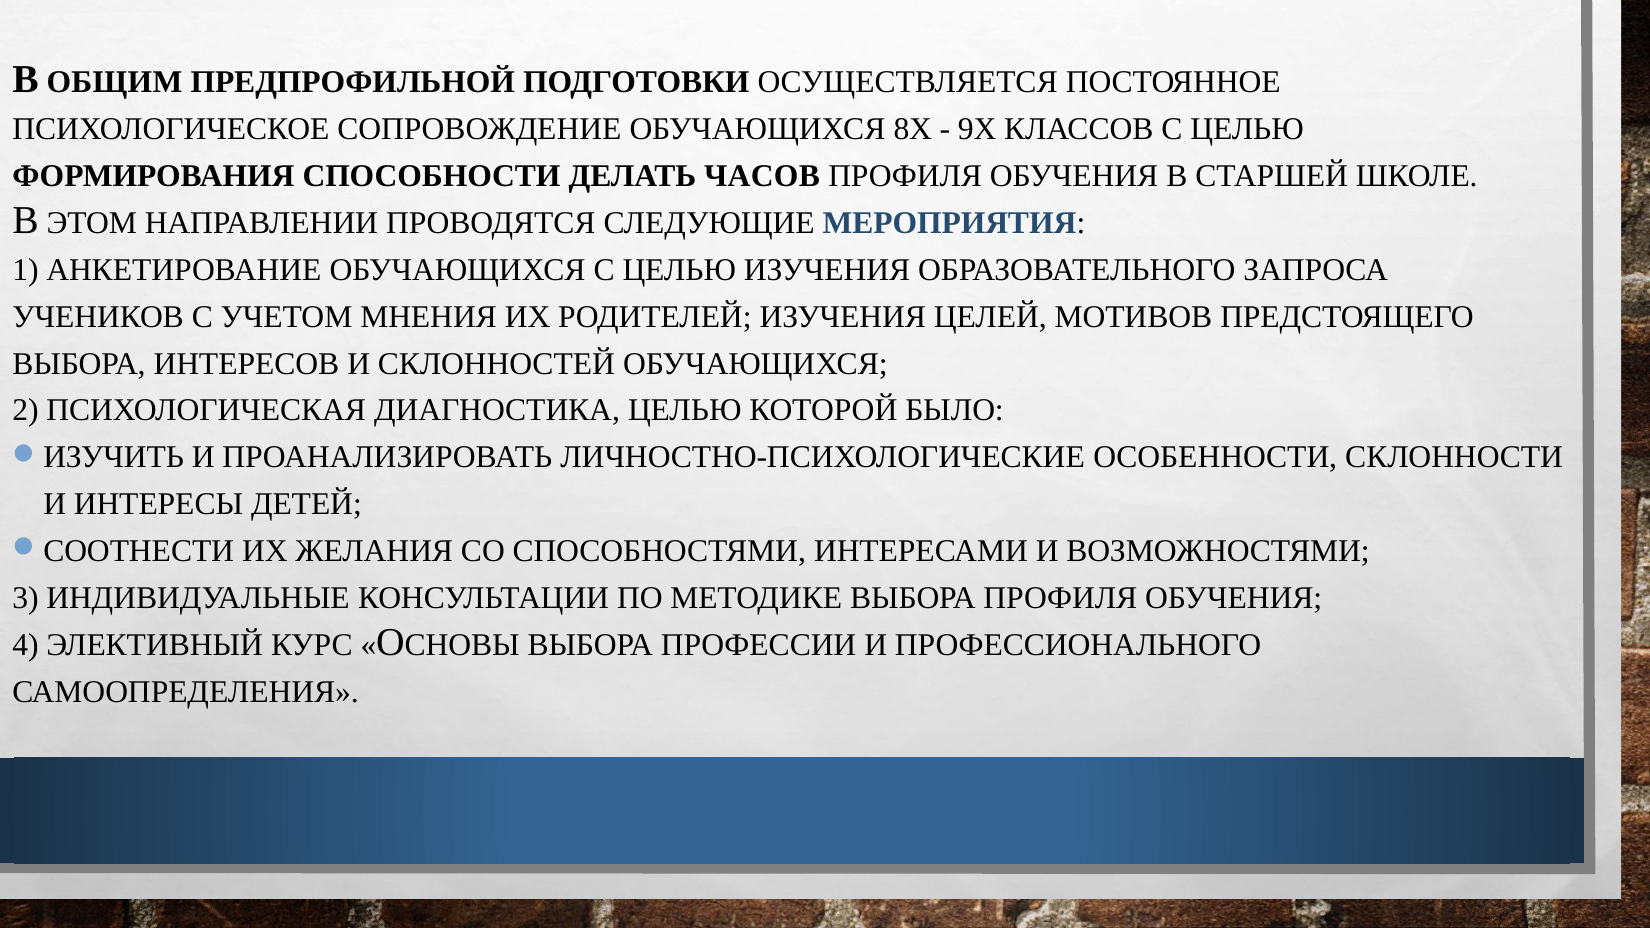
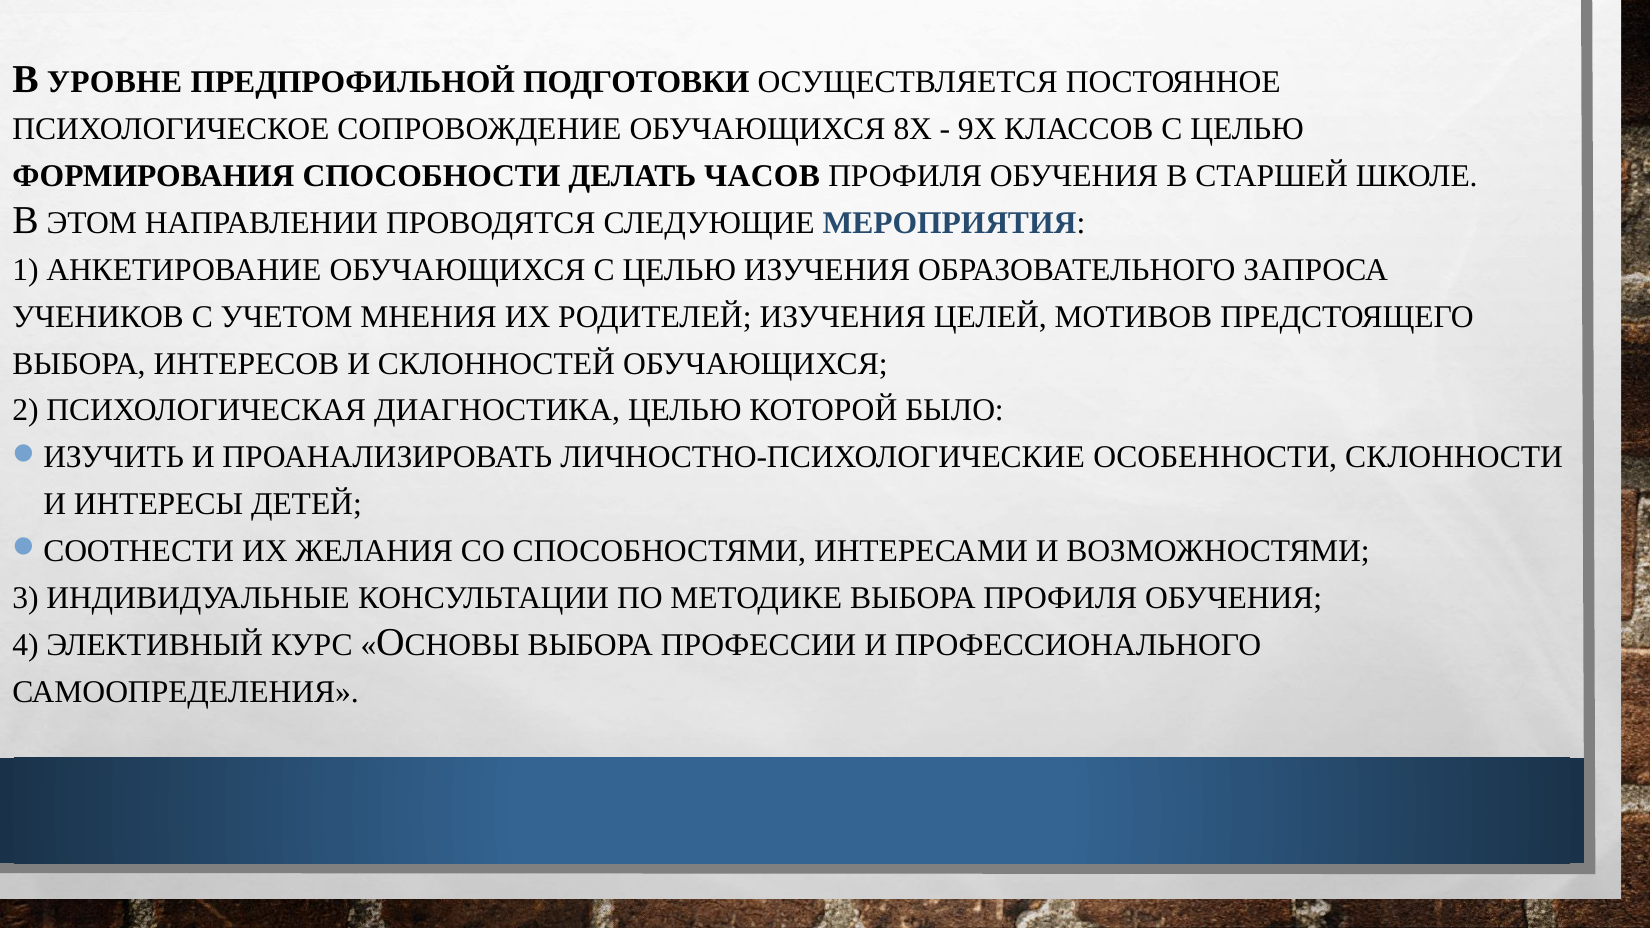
ОБЩИМ: ОБЩИМ -> УРОВНЕ
